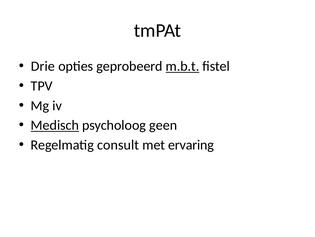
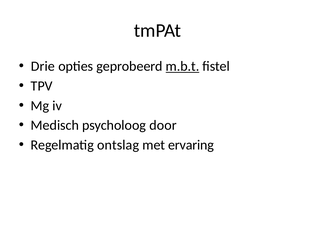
Medisch underline: present -> none
geen: geen -> door
consult: consult -> ontslag
